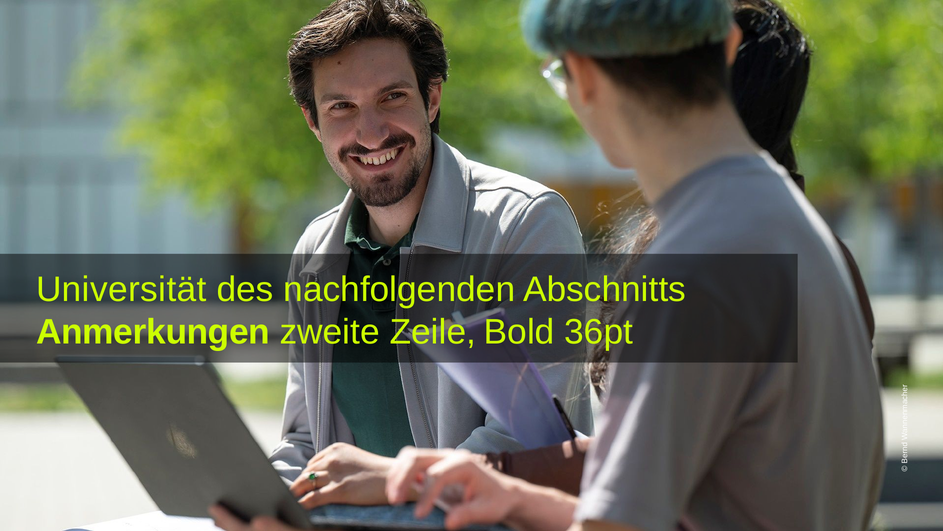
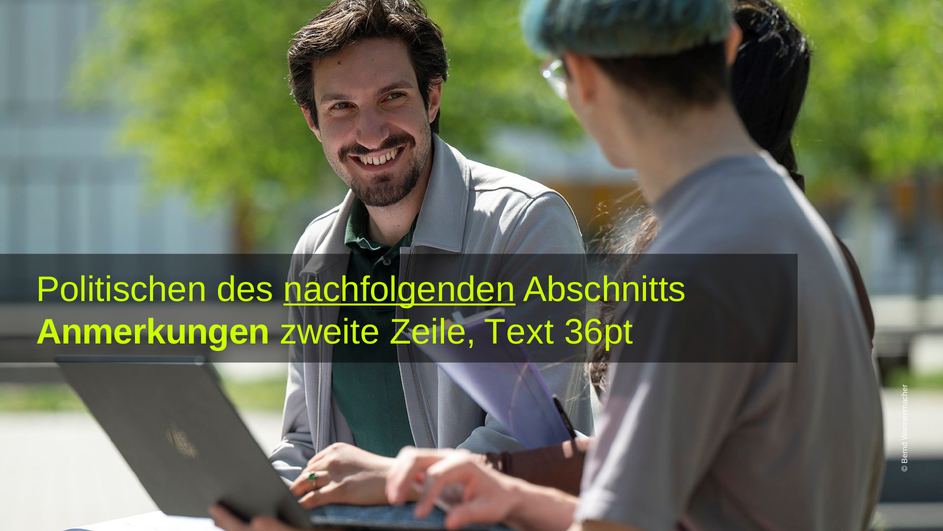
Universität: Universität -> Politischen
nachfolgenden underline: none -> present
Bold: Bold -> Text
